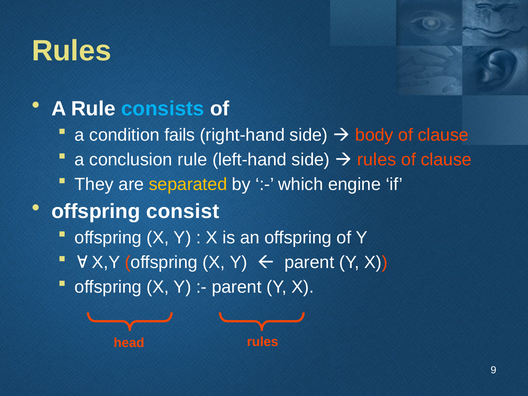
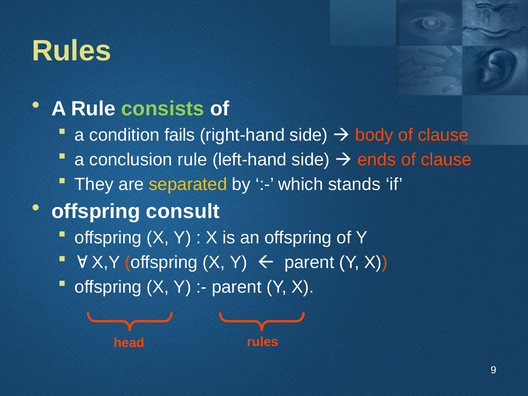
consists colour: light blue -> light green
rules at (377, 160): rules -> ends
engine: engine -> stands
consist: consist -> consult
